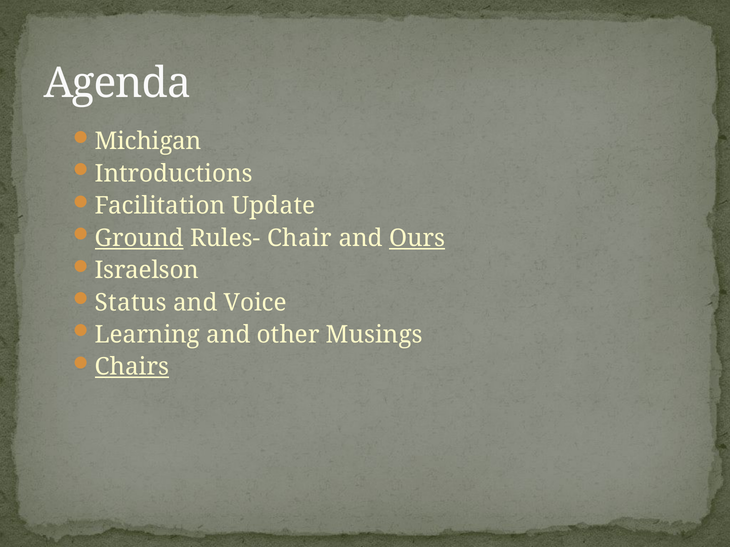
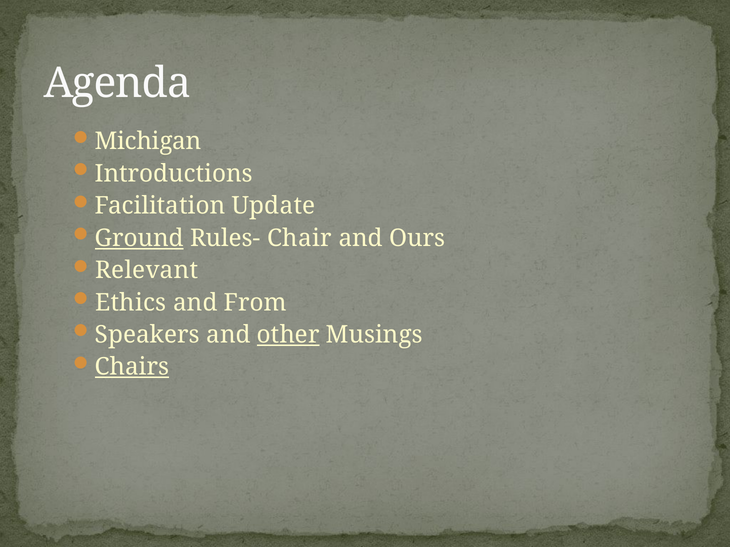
Ours underline: present -> none
Israelson: Israelson -> Relevant
Status: Status -> Ethics
Voice: Voice -> From
Learning: Learning -> Speakers
other underline: none -> present
